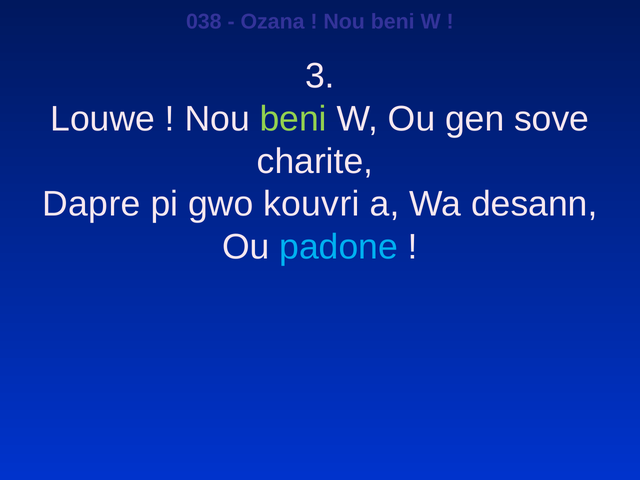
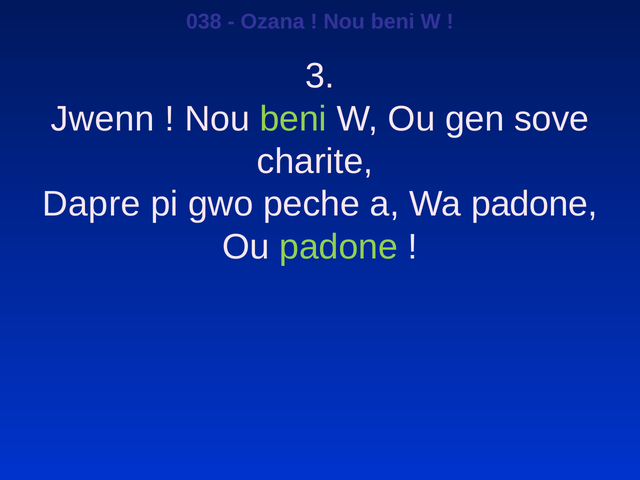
Louwe: Louwe -> Jwenn
kouvri: kouvri -> peche
Wa desann: desann -> padone
padone at (339, 247) colour: light blue -> light green
